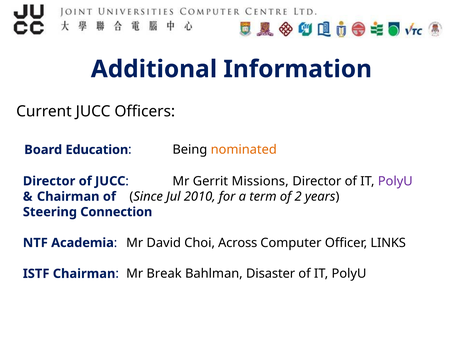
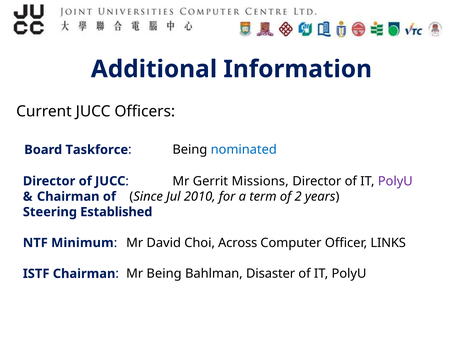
Education: Education -> Taskforce
nominated colour: orange -> blue
Connection: Connection -> Established
Academia: Academia -> Minimum
Mr Break: Break -> Being
